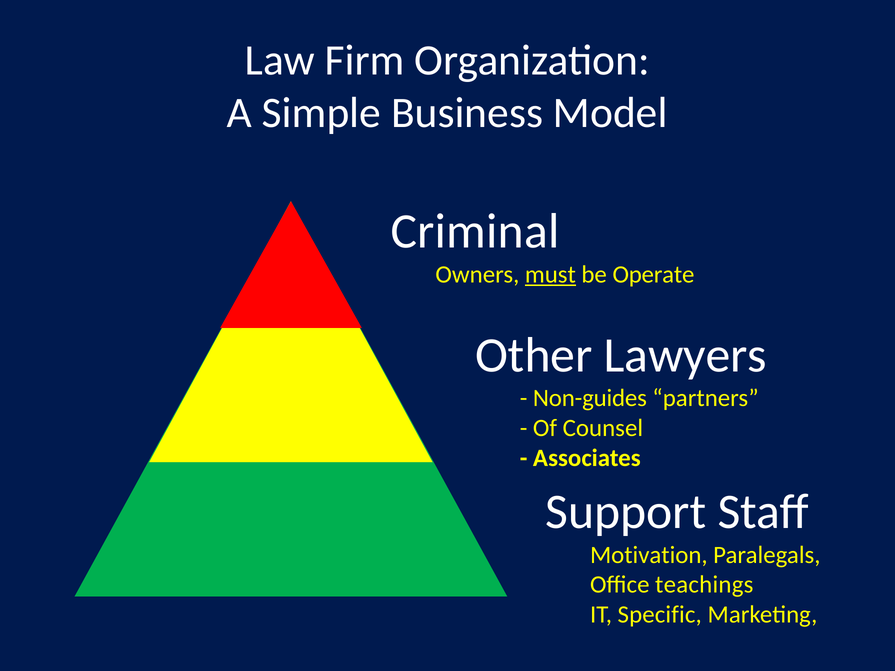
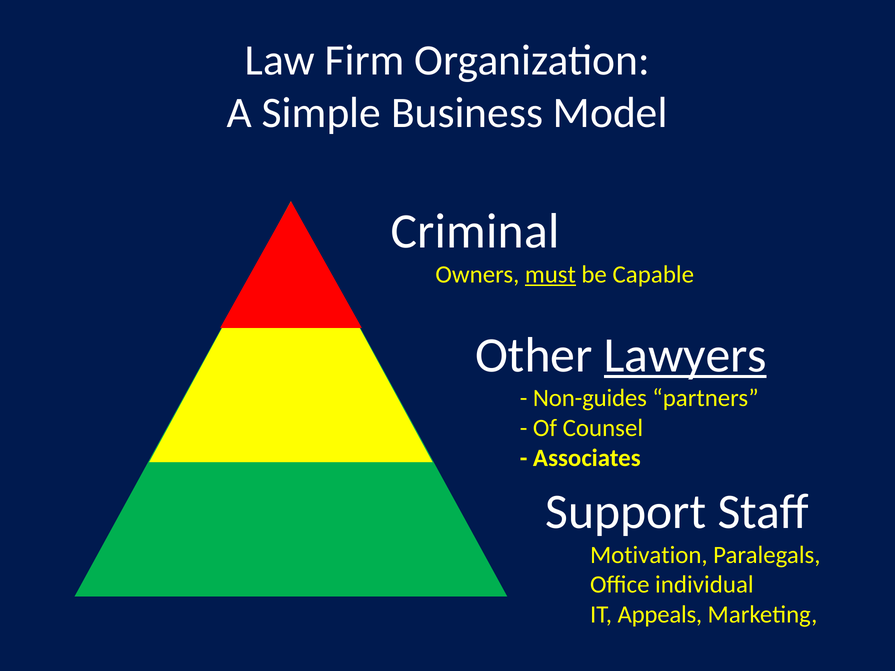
Operate: Operate -> Capable
Lawyers underline: none -> present
teachings: teachings -> individual
Specific: Specific -> Appeals
